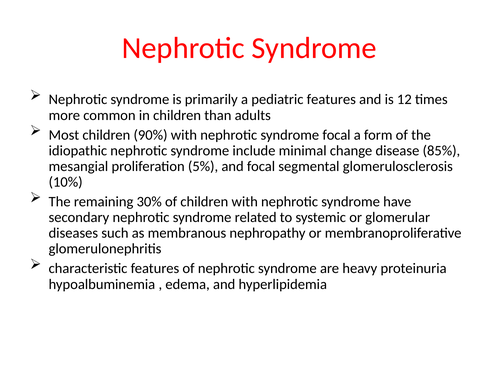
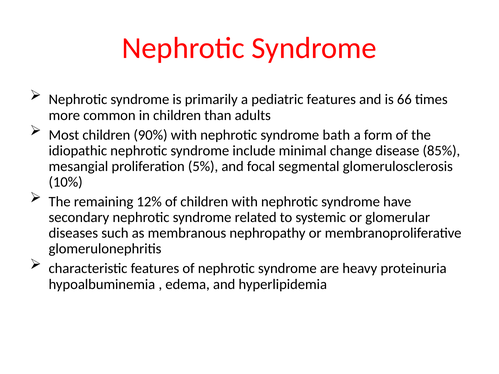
12: 12 -> 66
syndrome focal: focal -> bath
30%: 30% -> 12%
